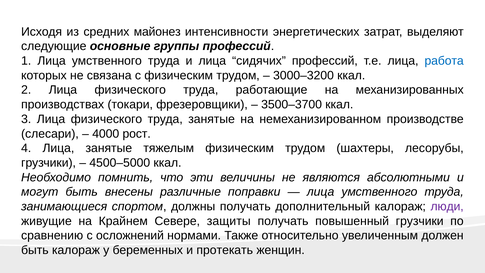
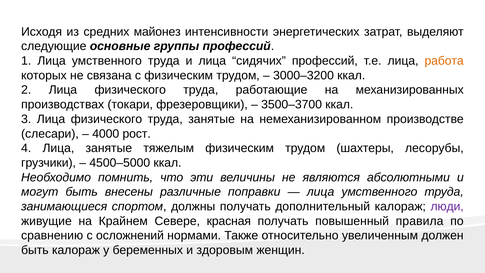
работа colour: blue -> orange
защиты: защиты -> красная
повышенный грузчики: грузчики -> правила
протекать: протекать -> здоровым
